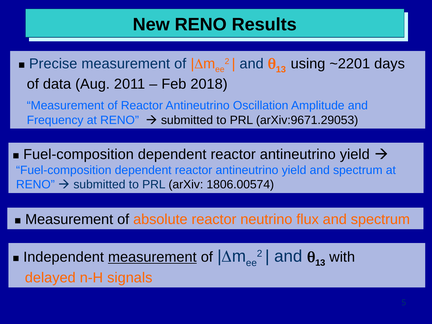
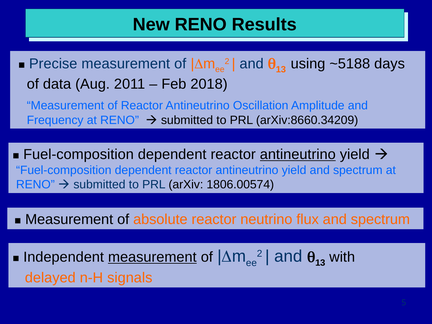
~2201: ~2201 -> ~5188
arXiv:9671.29053: arXiv:9671.29053 -> arXiv:8660.34209
antineutrino at (298, 154) underline: none -> present
